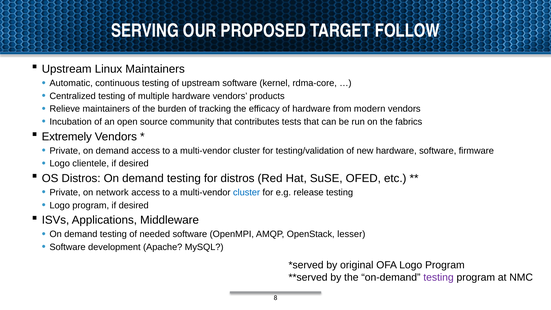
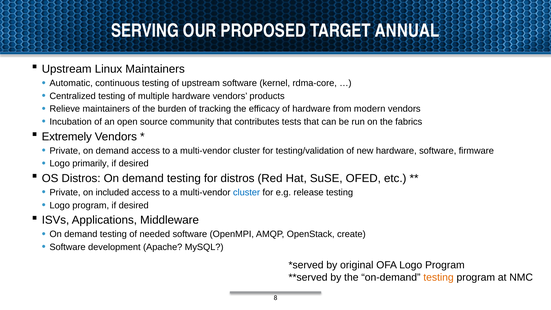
FOLLOW: FOLLOW -> ANNUAL
clientele: clientele -> primarily
network: network -> included
lesser: lesser -> create
testing at (439, 277) colour: purple -> orange
